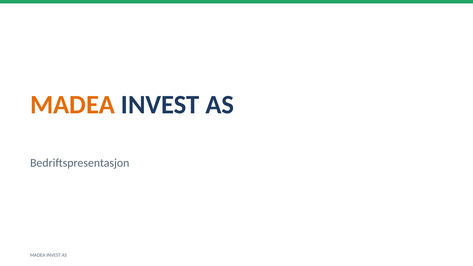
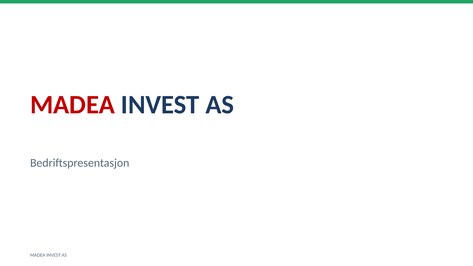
MADEA at (73, 105) colour: orange -> red
